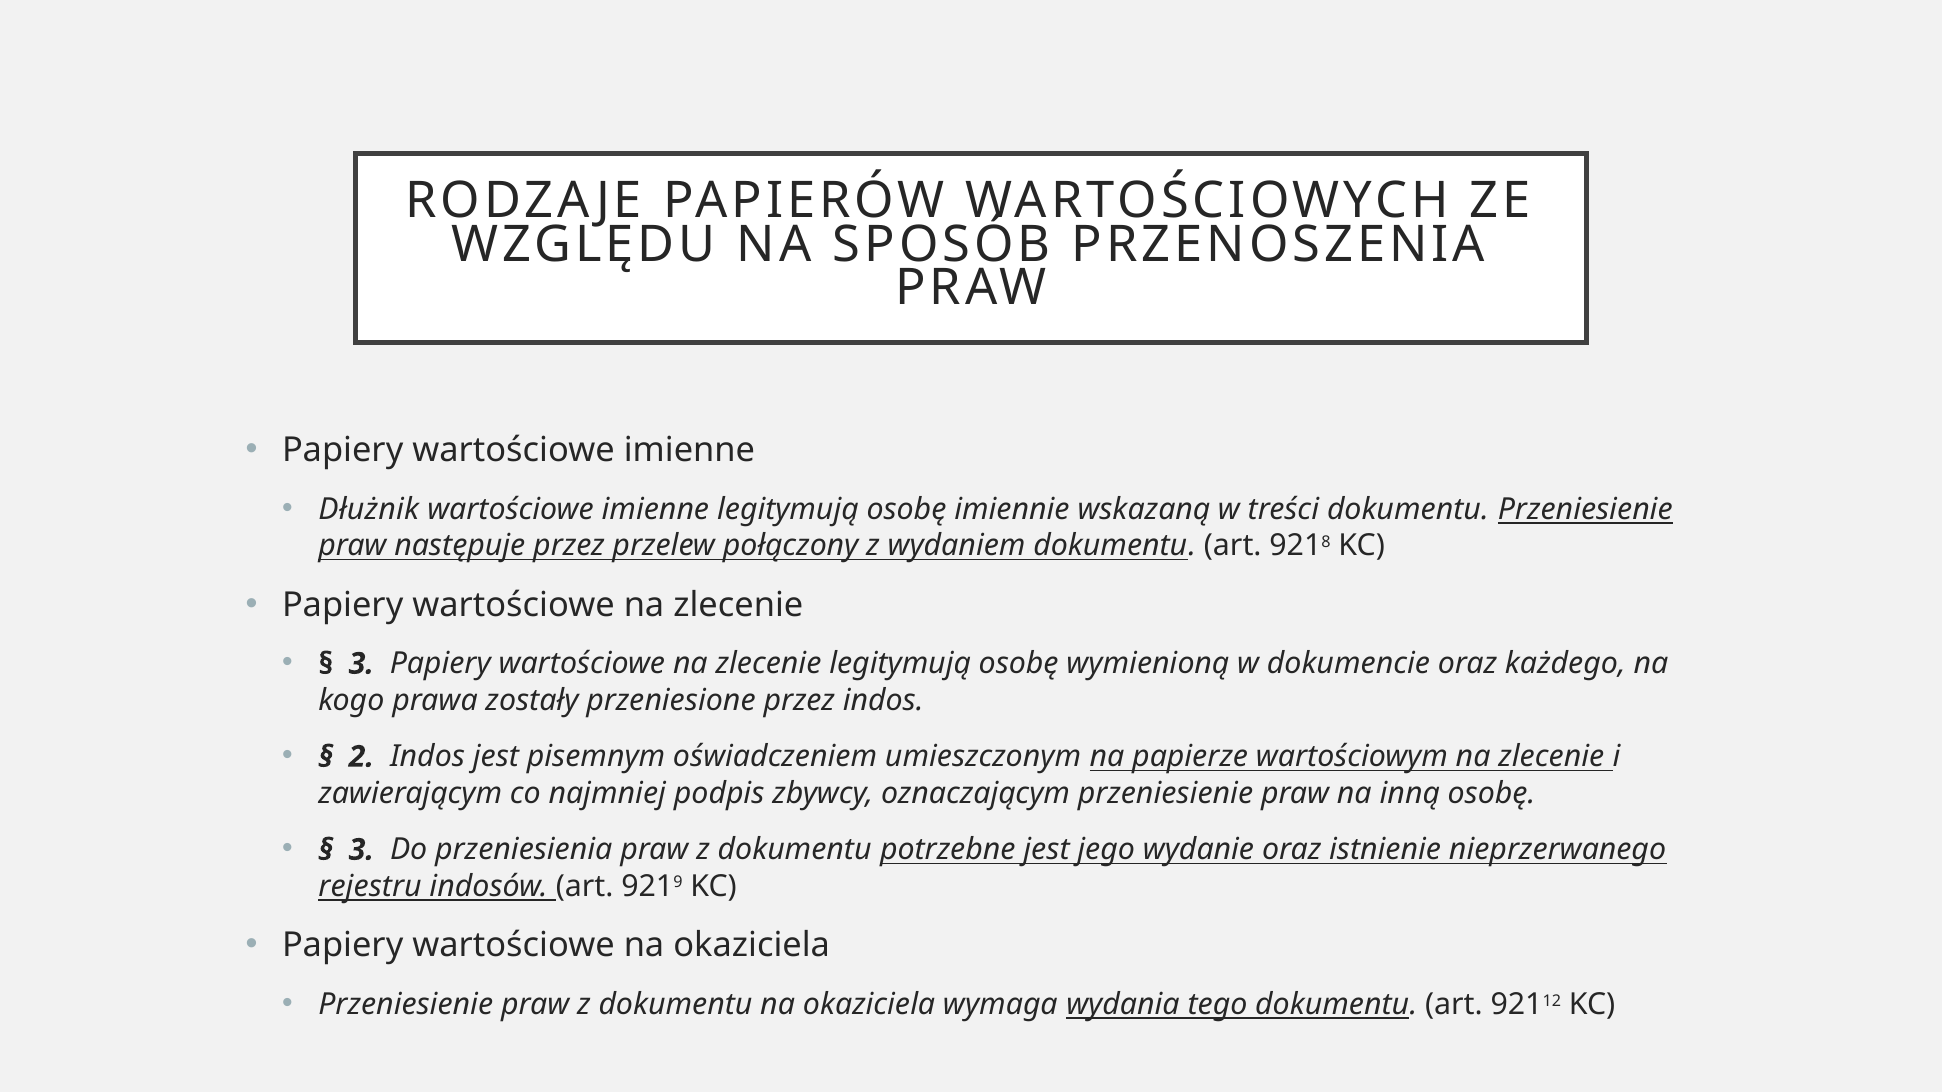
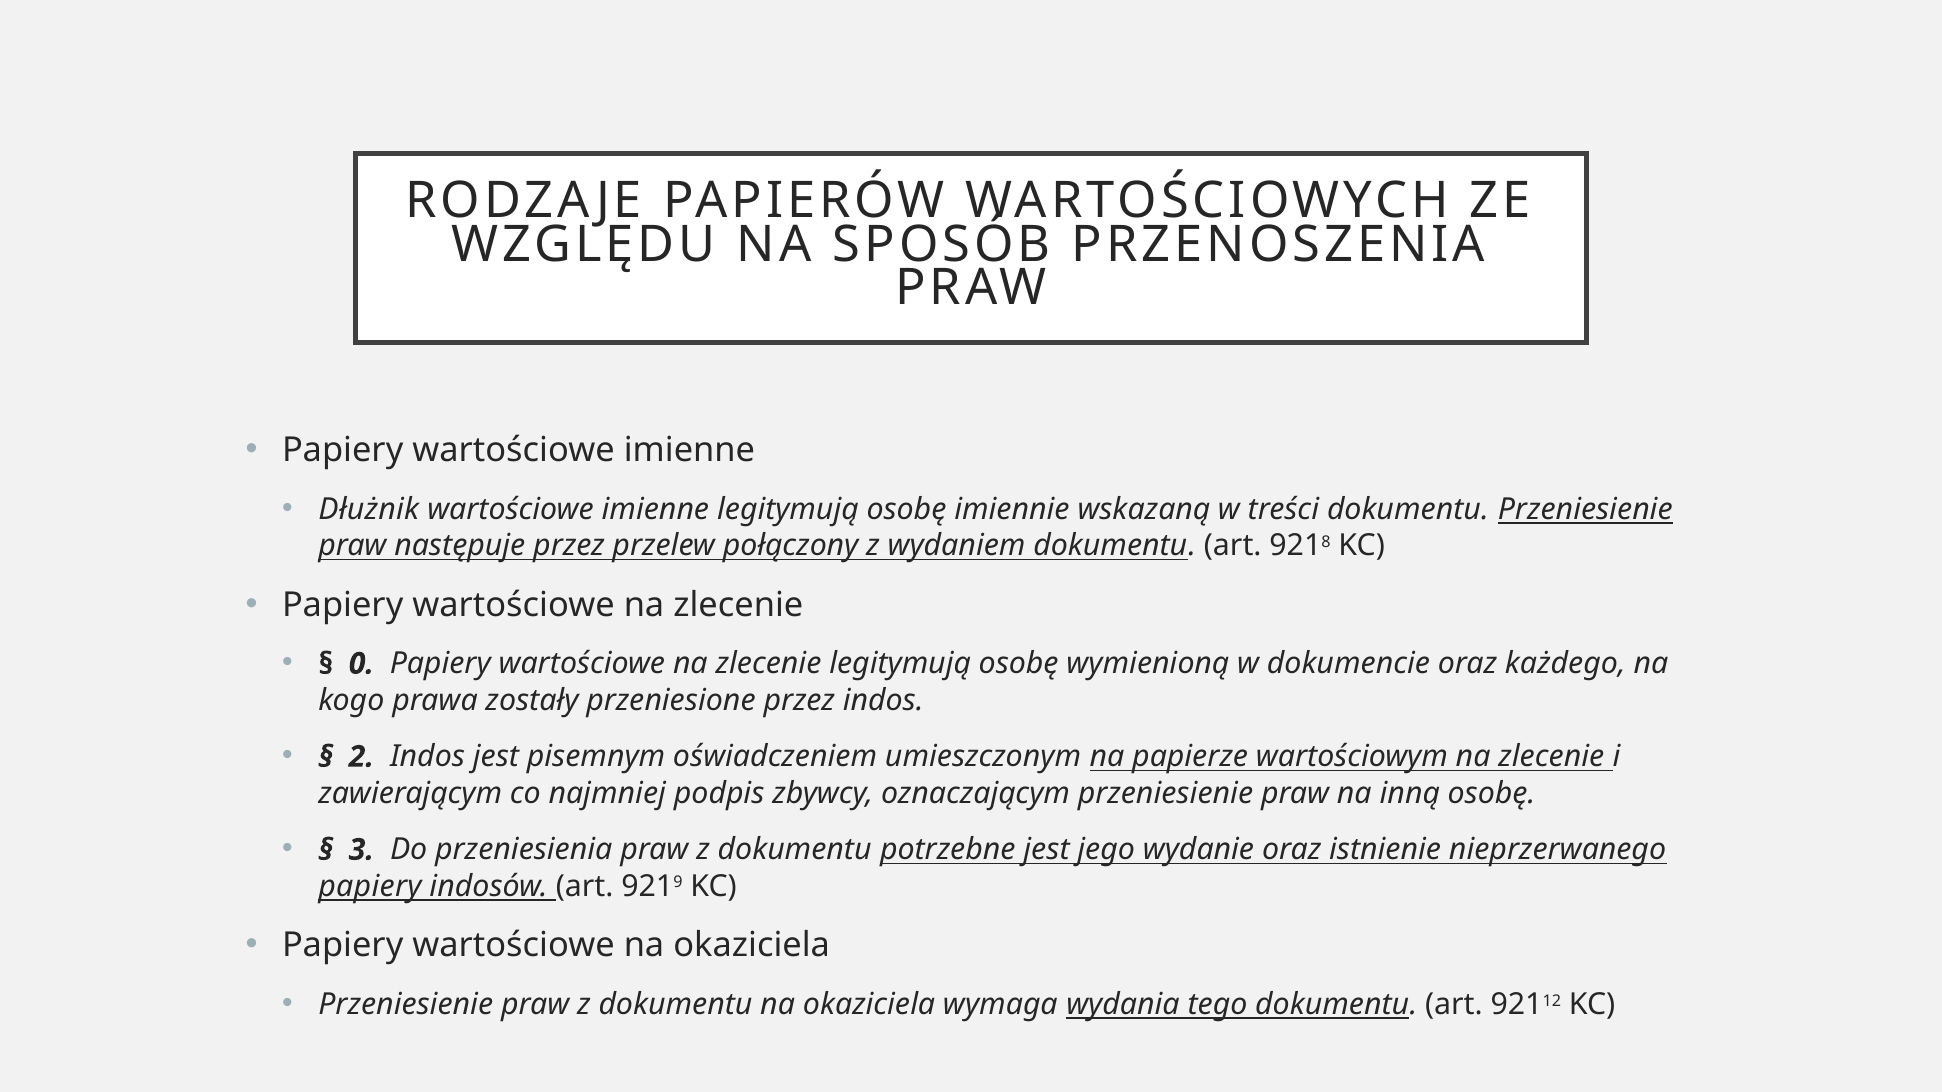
3 at (361, 664): 3 -> 0
rejestru at (370, 886): rejestru -> papiery
